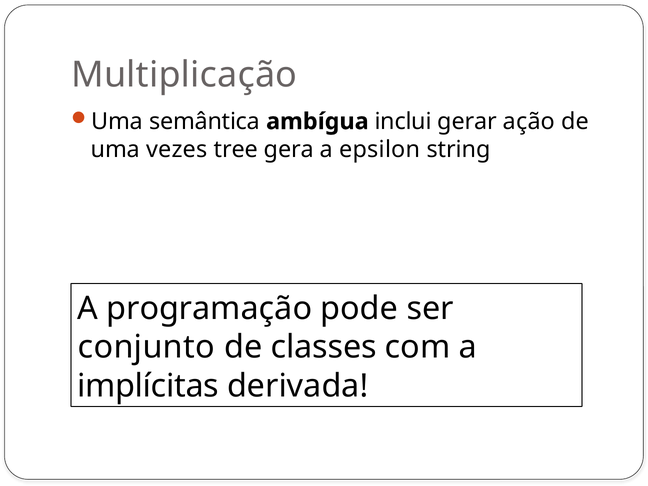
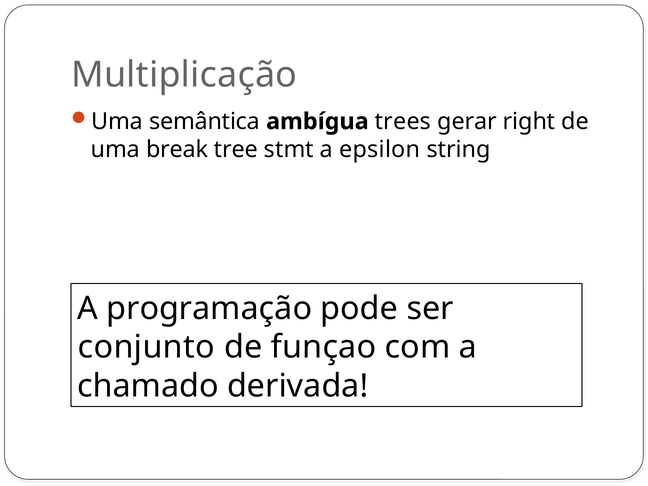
inclui: inclui -> trees
ação: ação -> right
vezes: vezes -> break
gera: gera -> stmt
classes: classes -> funçao
implícitas: implícitas -> chamado
